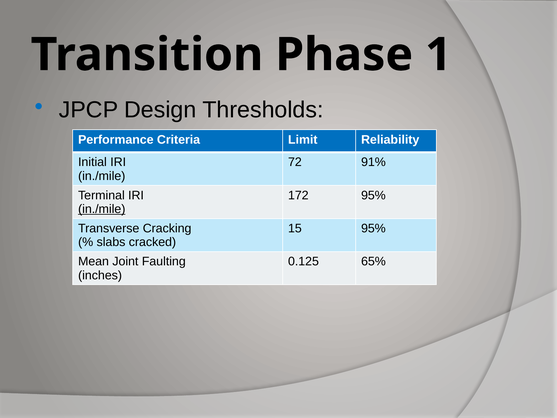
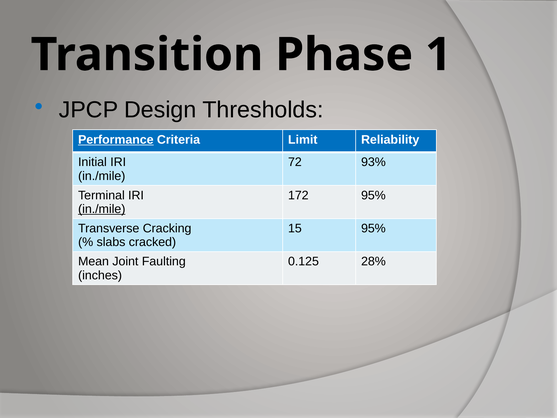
Performance underline: none -> present
91%: 91% -> 93%
65%: 65% -> 28%
